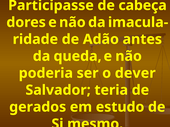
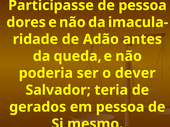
de cabeça: cabeça -> pessoa
em estudo: estudo -> pessoa
